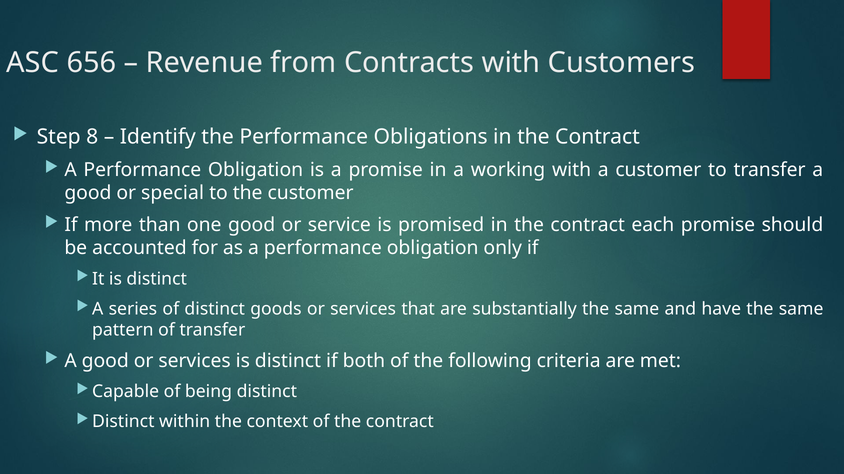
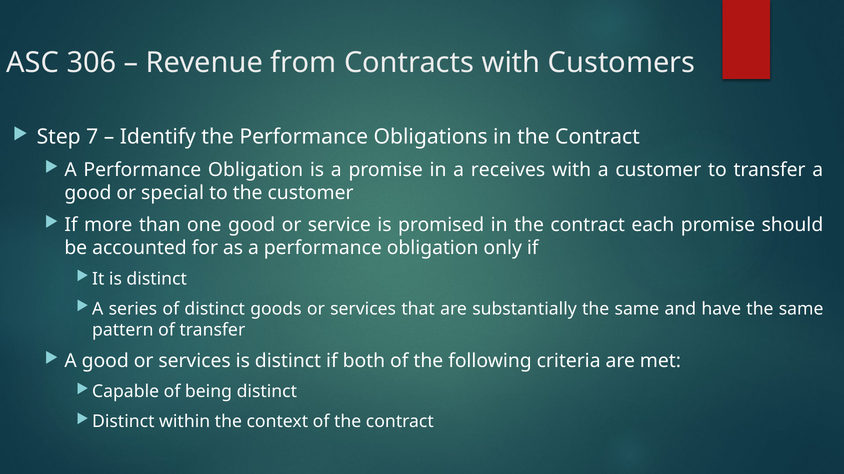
656: 656 -> 306
8: 8 -> 7
working: working -> receives
